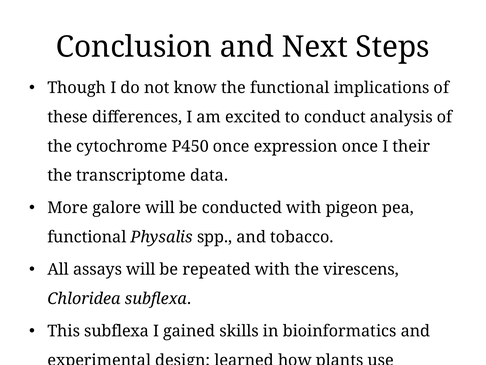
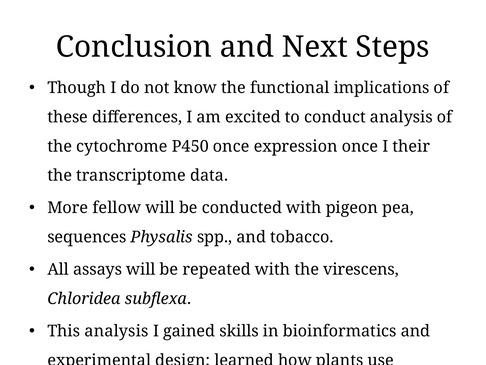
galore: galore -> fellow
functional at (87, 237): functional -> sequences
This subflexa: subflexa -> analysis
